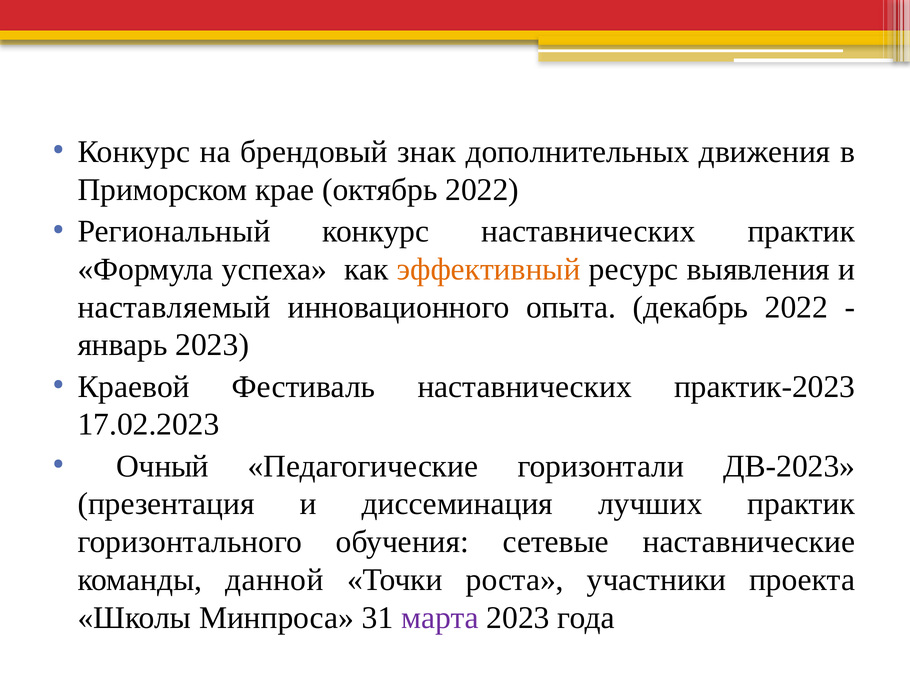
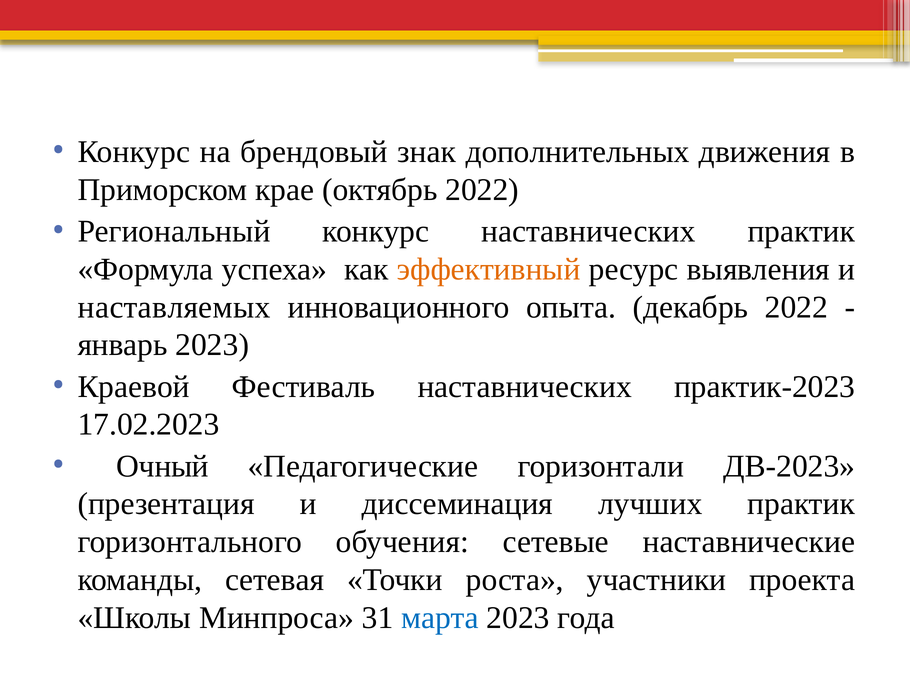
наставляемый: наставляемый -> наставляемых
данной: данной -> сетевая
марта colour: purple -> blue
